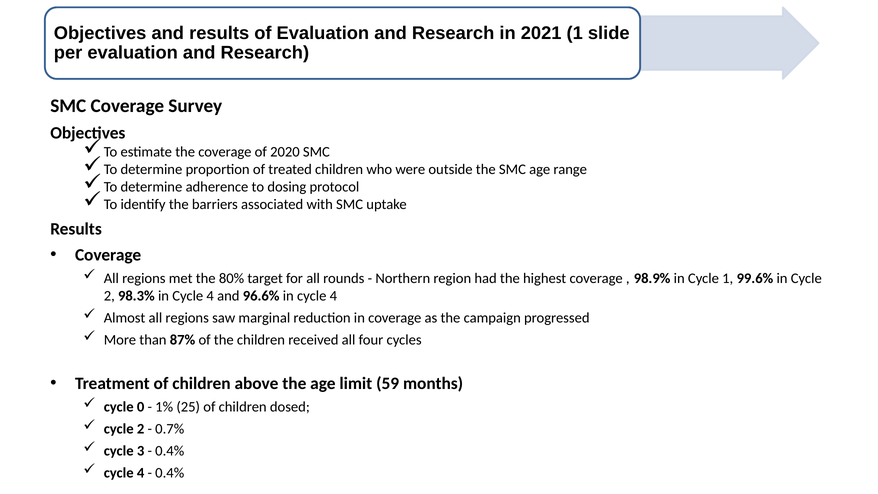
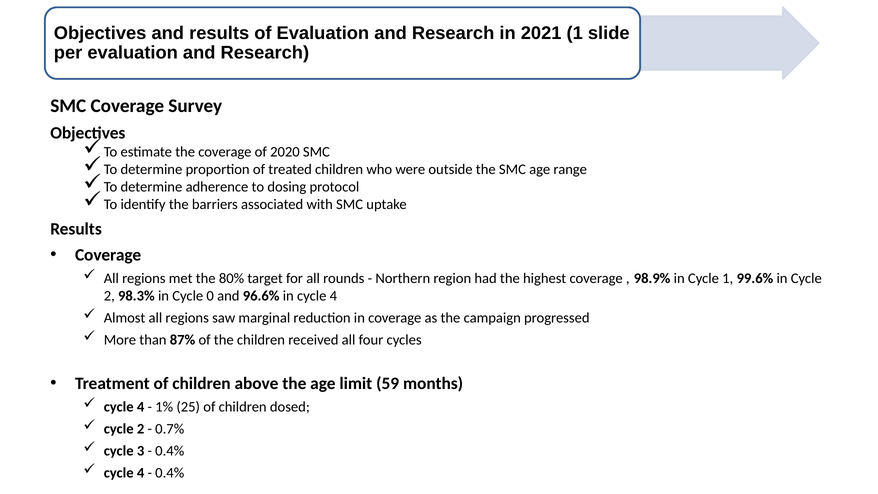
98.3% in Cycle 4: 4 -> 0
0 at (141, 407): 0 -> 4
